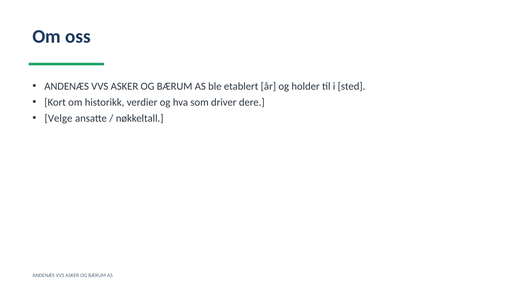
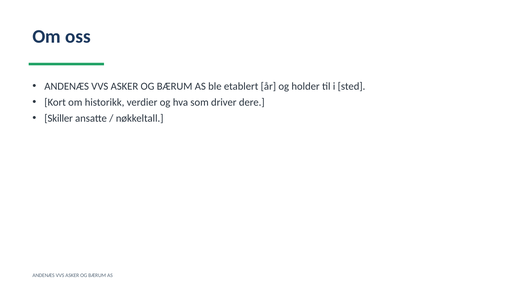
Velge: Velge -> Skiller
